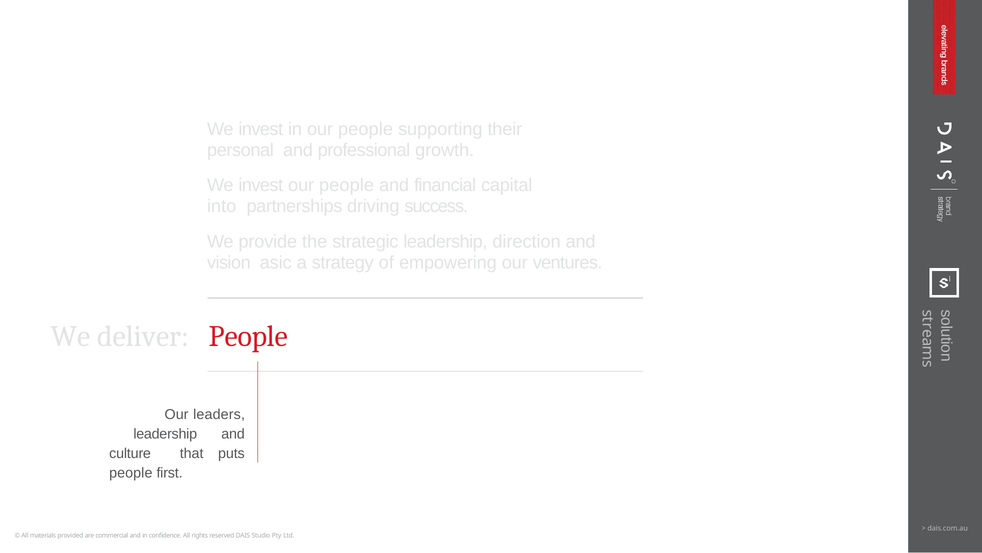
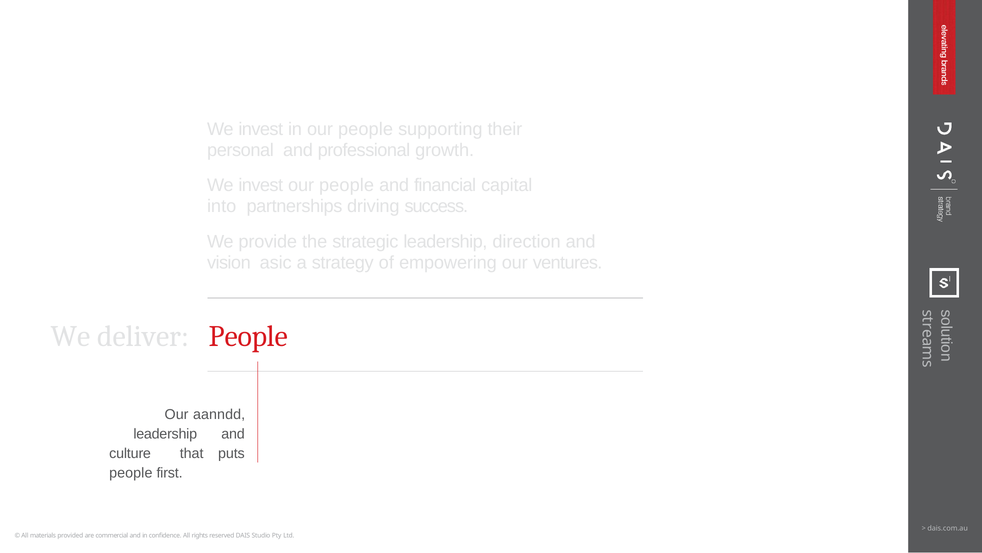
leaders: leaders -> aanndd
